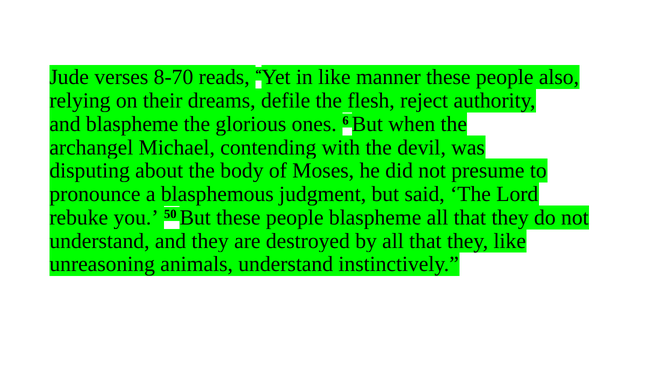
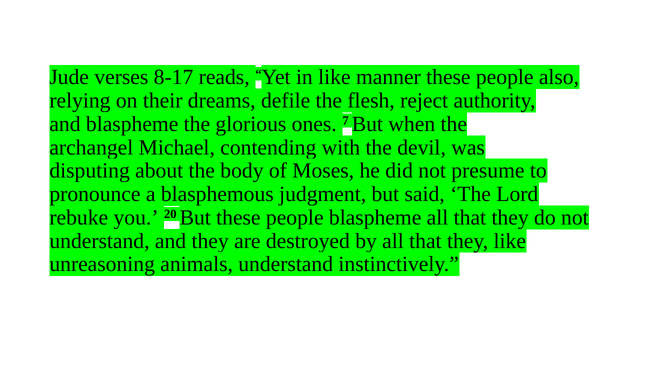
8-70: 8-70 -> 8-17
6: 6 -> 7
50: 50 -> 20
